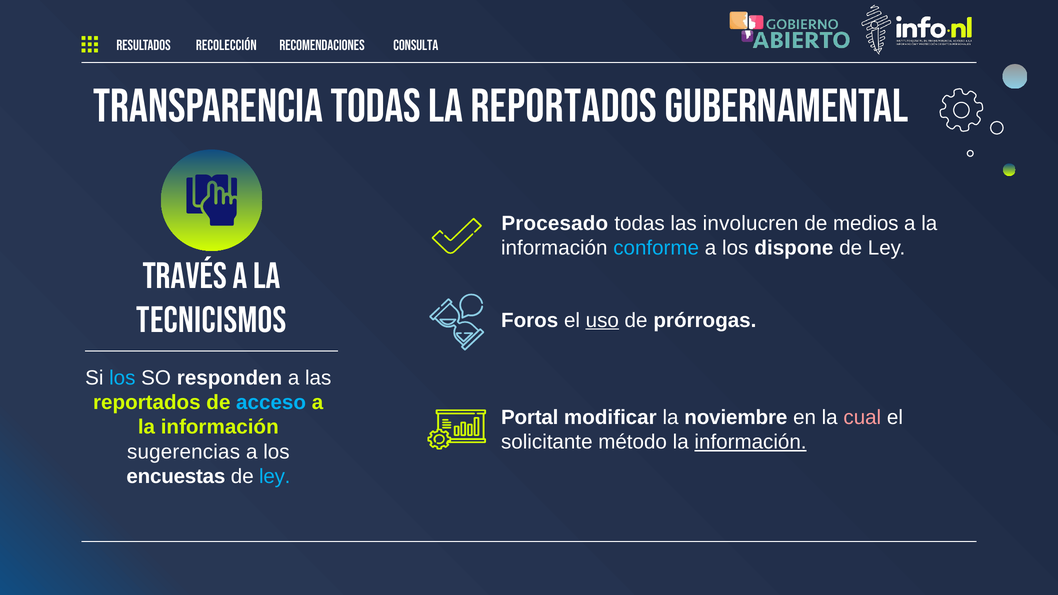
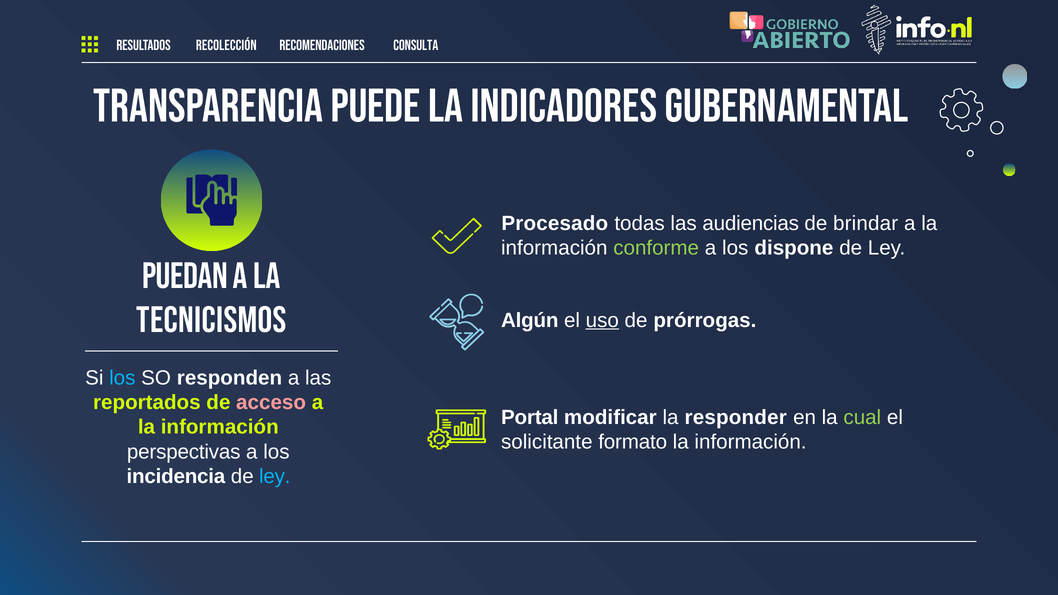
Transparencia todas: todas -> puede
la reportados: reportados -> indicadores
involucren: involucren -> audiencias
medios: medios -> brindar
conforme colour: light blue -> light green
Través: Través -> Puedan
Foros: Foros -> Algún
acceso colour: light blue -> pink
noviembre: noviembre -> responder
cual colour: pink -> light green
método: método -> formato
información at (751, 442) underline: present -> none
sugerencias: sugerencias -> perspectivas
encuestas: encuestas -> incidencia
